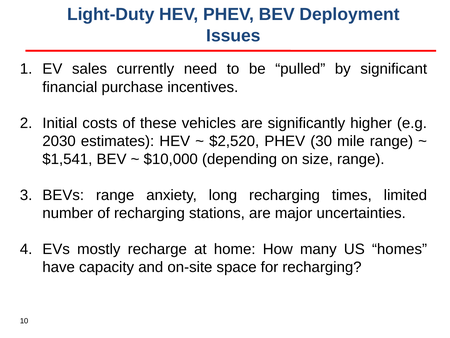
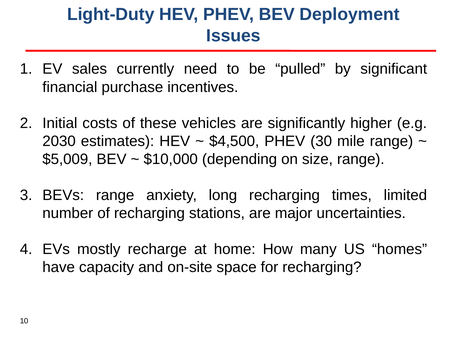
$2,520: $2,520 -> $4,500
$1,541: $1,541 -> $5,009
